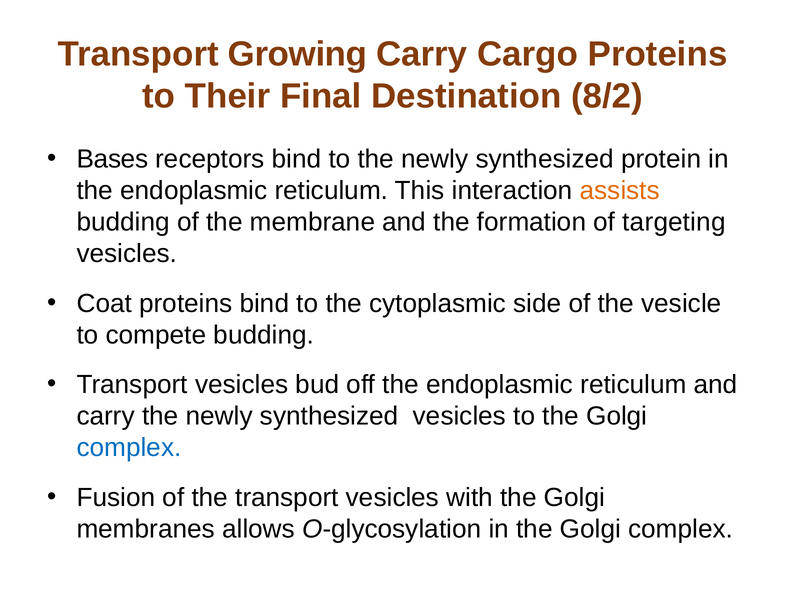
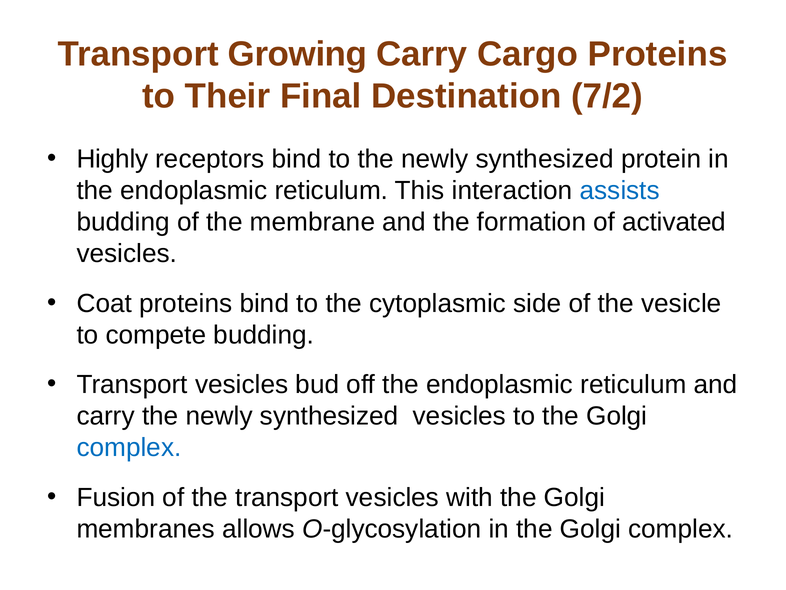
8/2: 8/2 -> 7/2
Bases: Bases -> Highly
assists colour: orange -> blue
targeting: targeting -> activated
